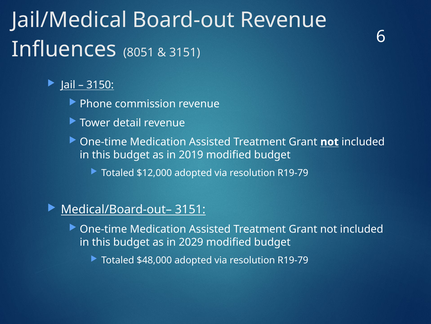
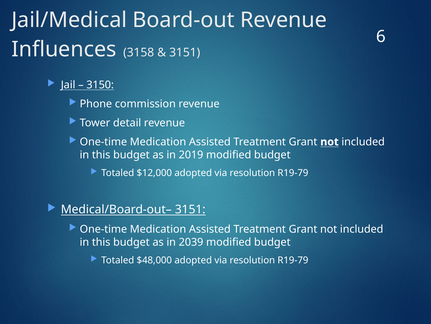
8051: 8051 -> 3158
2029: 2029 -> 2039
